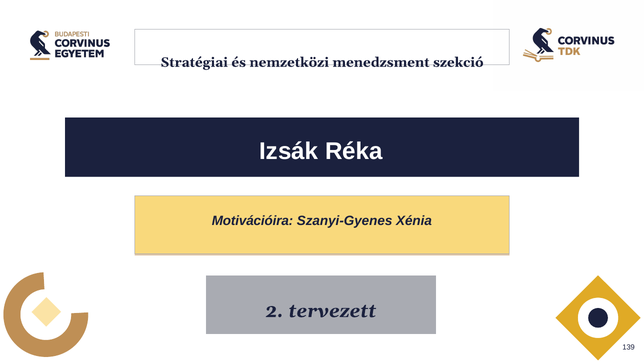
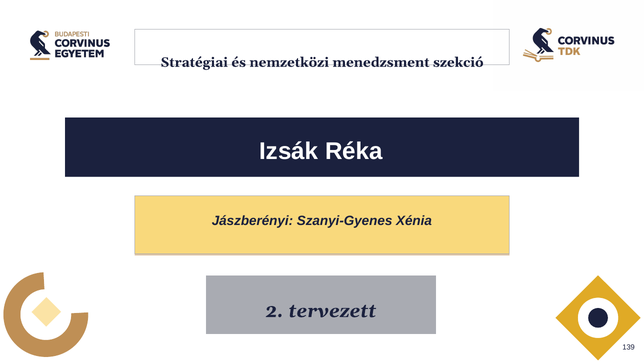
Motivációira: Motivációira -> Jászberényi
